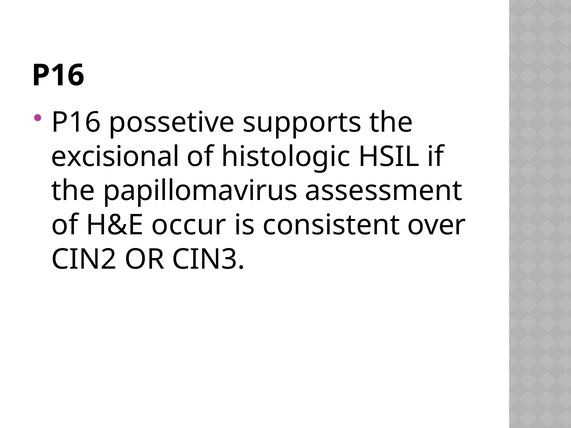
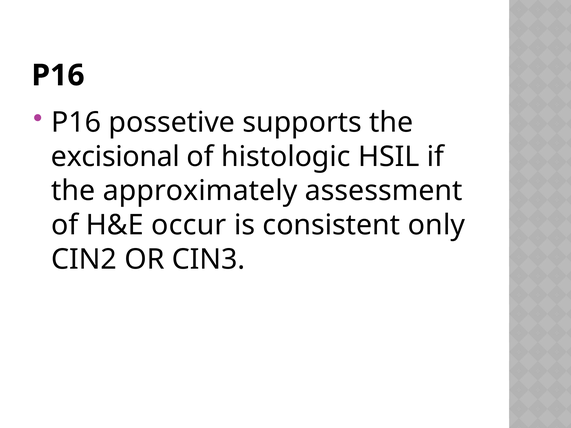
papillomavirus: papillomavirus -> approximately
over: over -> only
